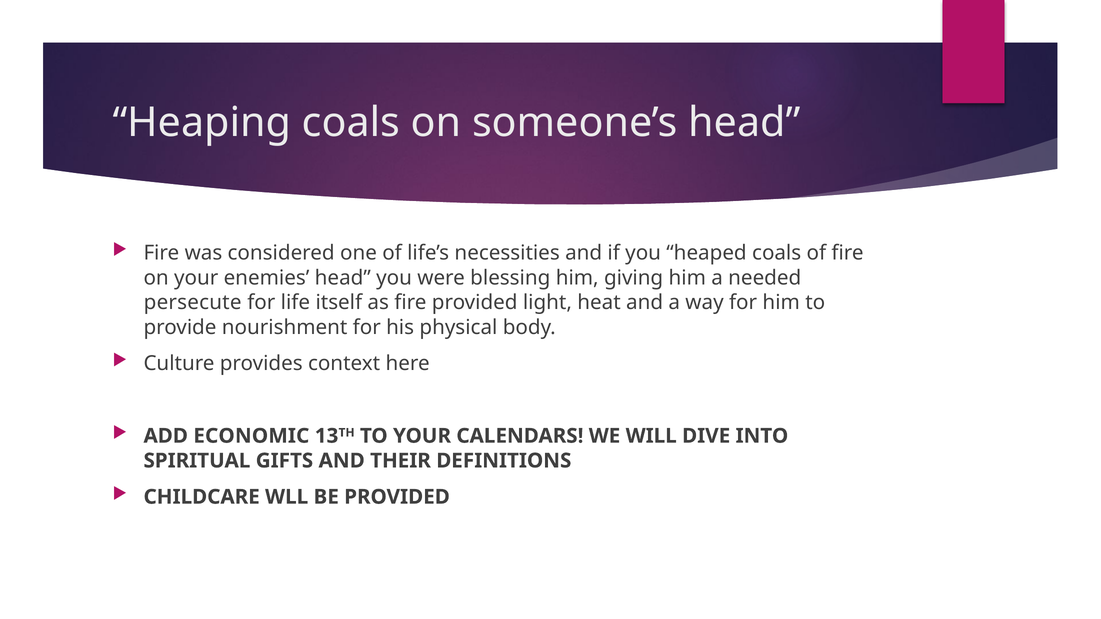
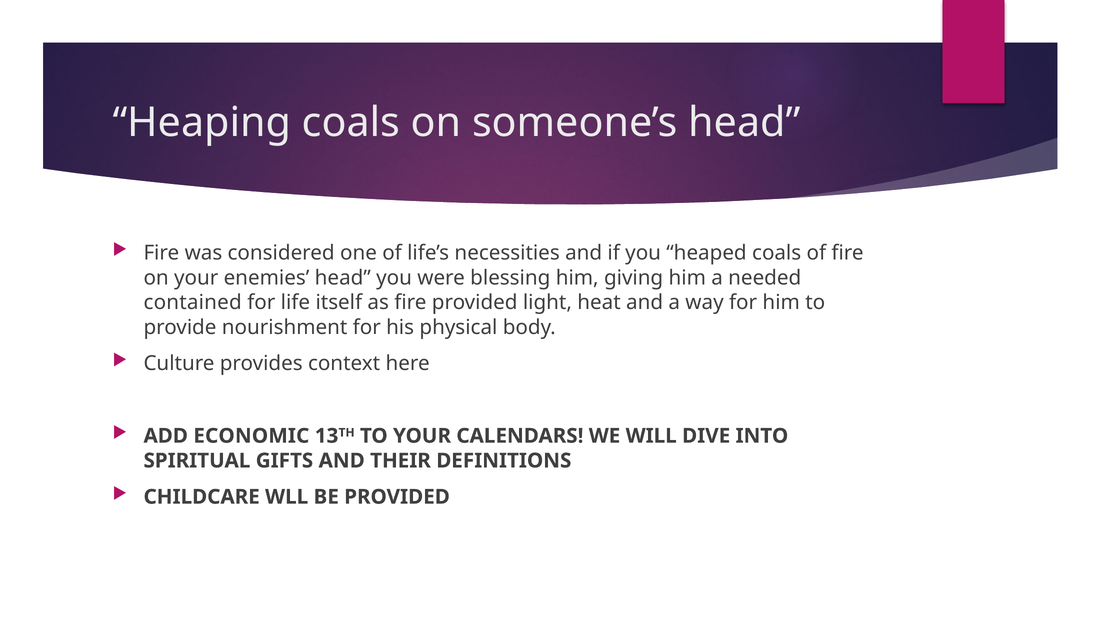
persecute: persecute -> contained
